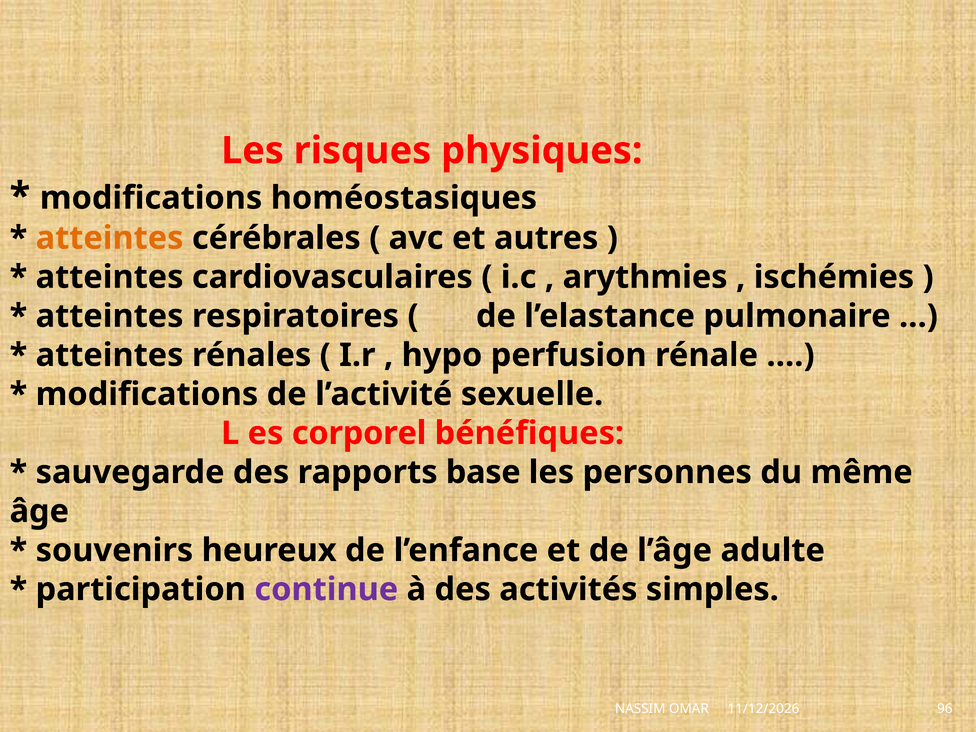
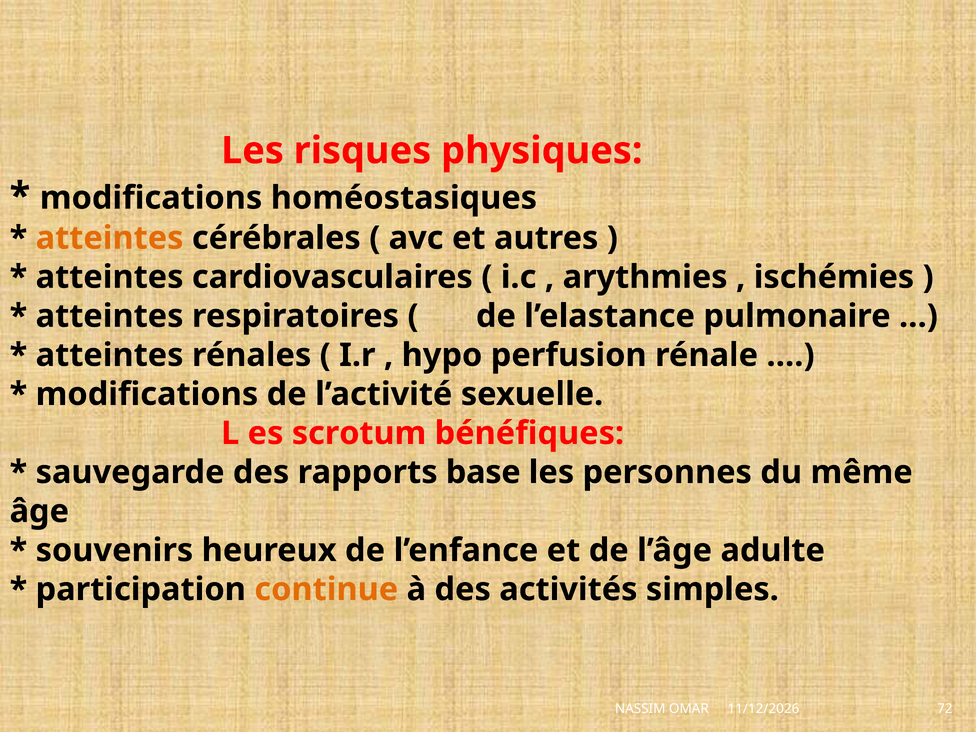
corporel: corporel -> scrotum
continue colour: purple -> orange
96: 96 -> 72
